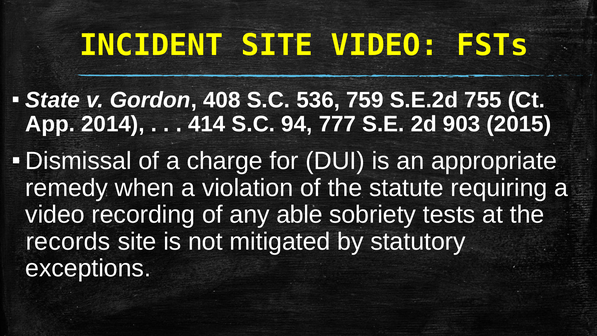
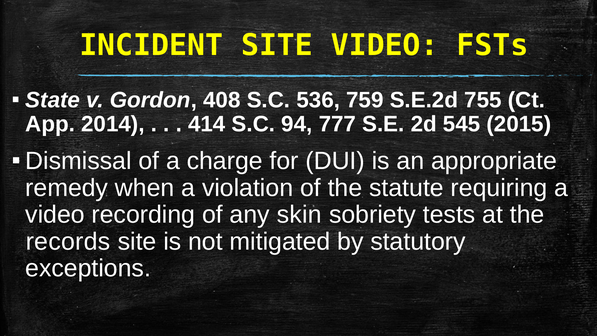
903: 903 -> 545
able: able -> skin
